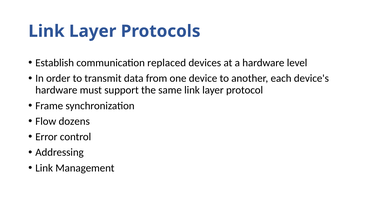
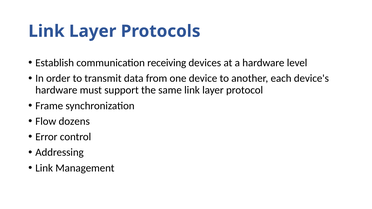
replaced: replaced -> receiving
